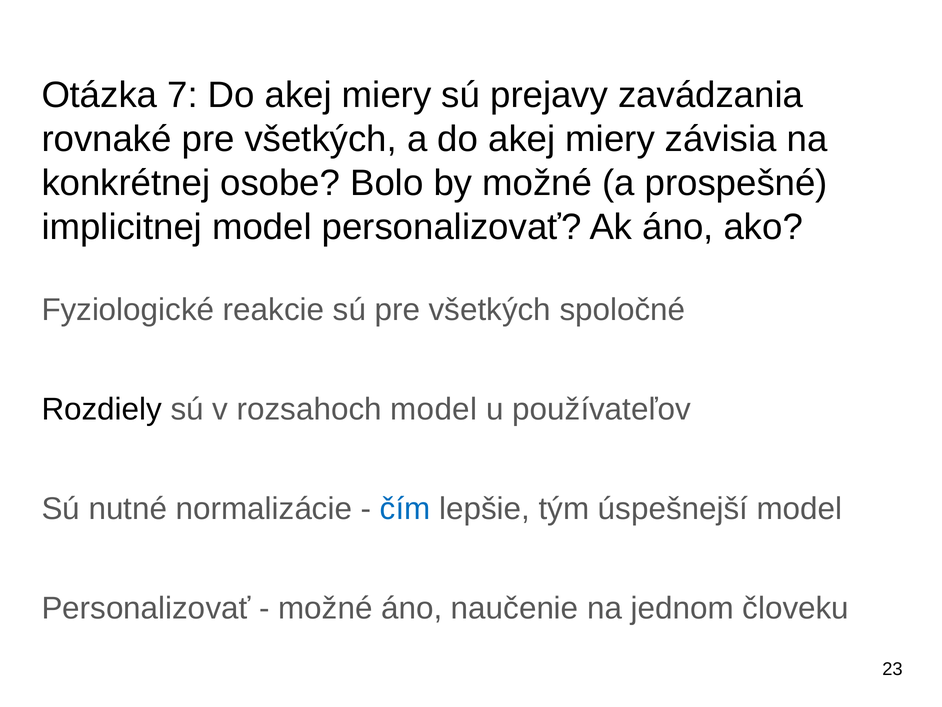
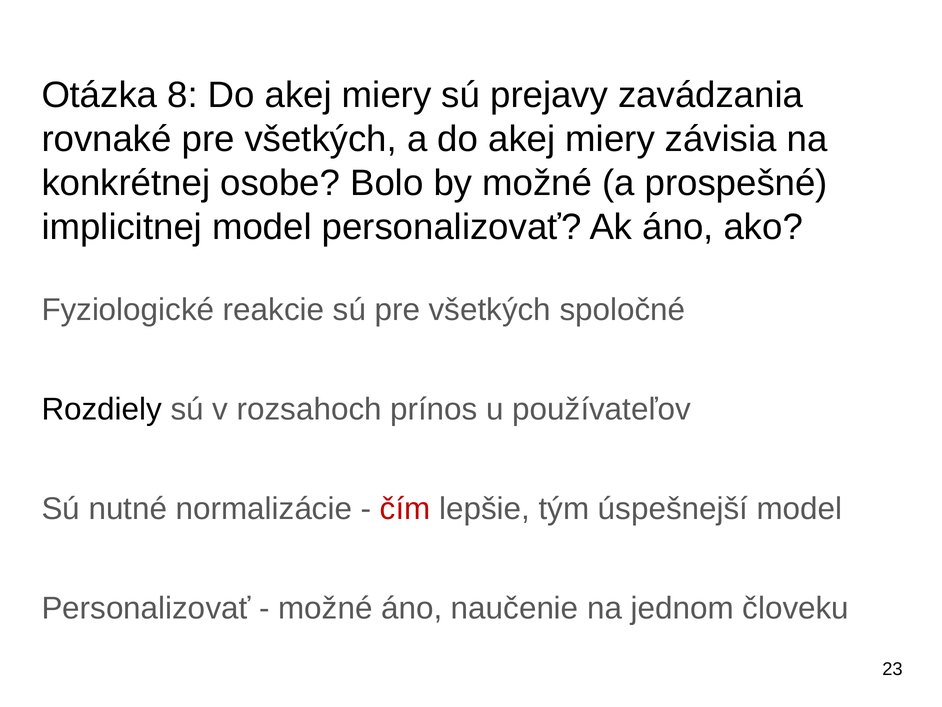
7: 7 -> 8
rozsahoch model: model -> prínos
čím colour: blue -> red
